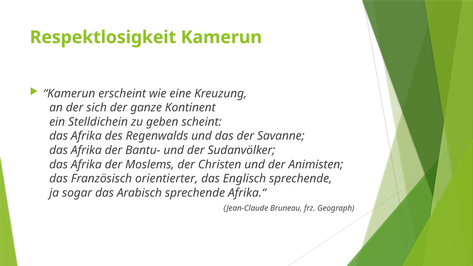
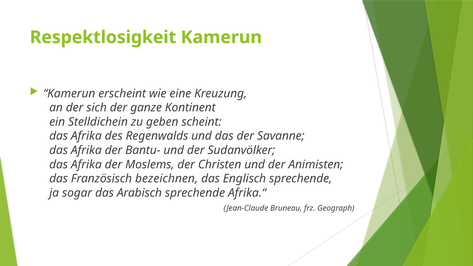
orientierter: orientierter -> bezeichnen
